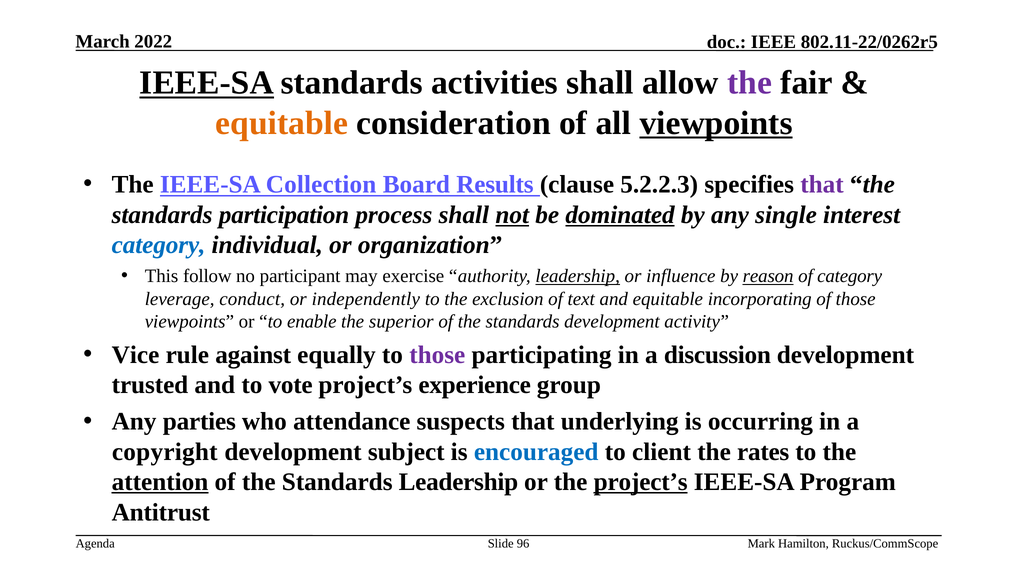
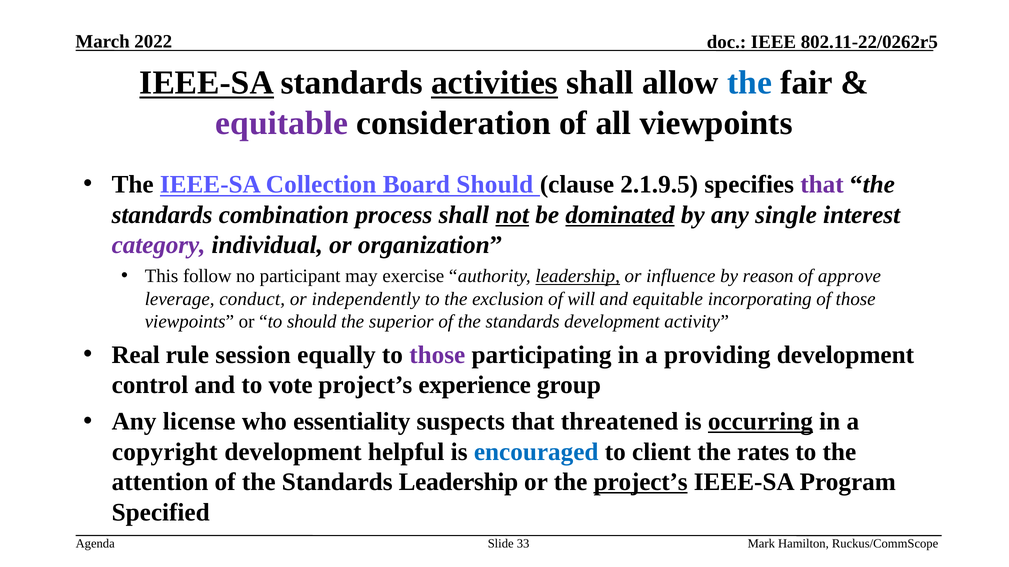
activities underline: none -> present
the at (750, 83) colour: purple -> blue
equitable at (282, 123) colour: orange -> purple
viewpoints at (716, 123) underline: present -> none
Board Results: Results -> Should
5.2.2.3: 5.2.2.3 -> 2.1.9.5
participation: participation -> combination
category at (159, 245) colour: blue -> purple
reason underline: present -> none
of category: category -> approve
text: text -> will
to enable: enable -> should
Vice: Vice -> Real
against: against -> session
discussion: discussion -> providing
trusted: trusted -> control
parties: parties -> license
attendance: attendance -> essentiality
underlying: underlying -> threatened
occurring underline: none -> present
subject: subject -> helpful
attention underline: present -> none
Antitrust: Antitrust -> Specified
96: 96 -> 33
